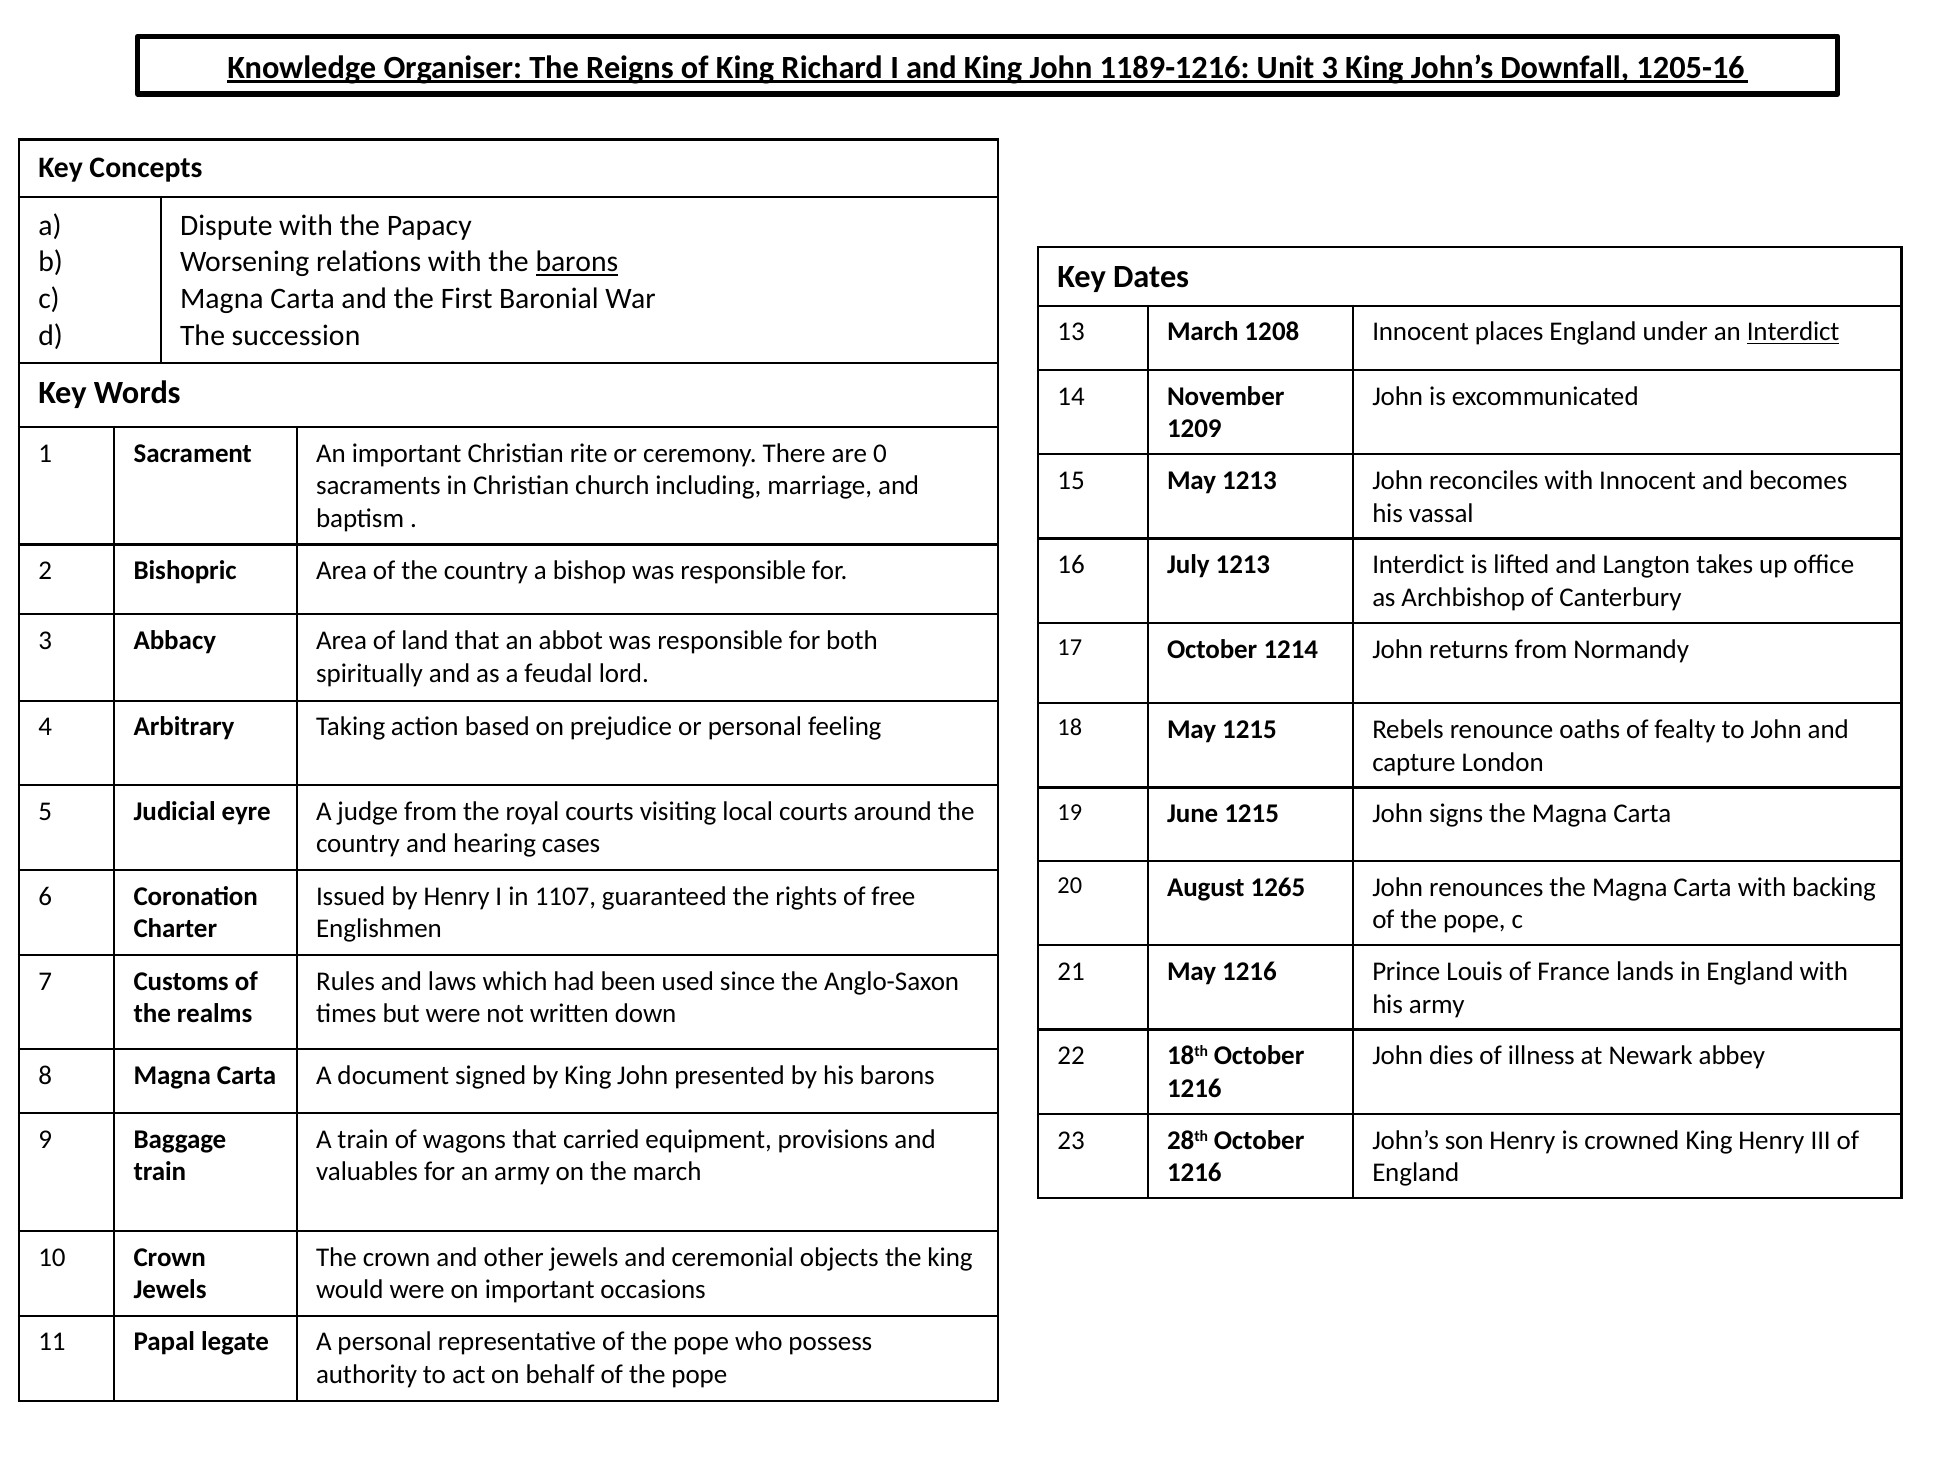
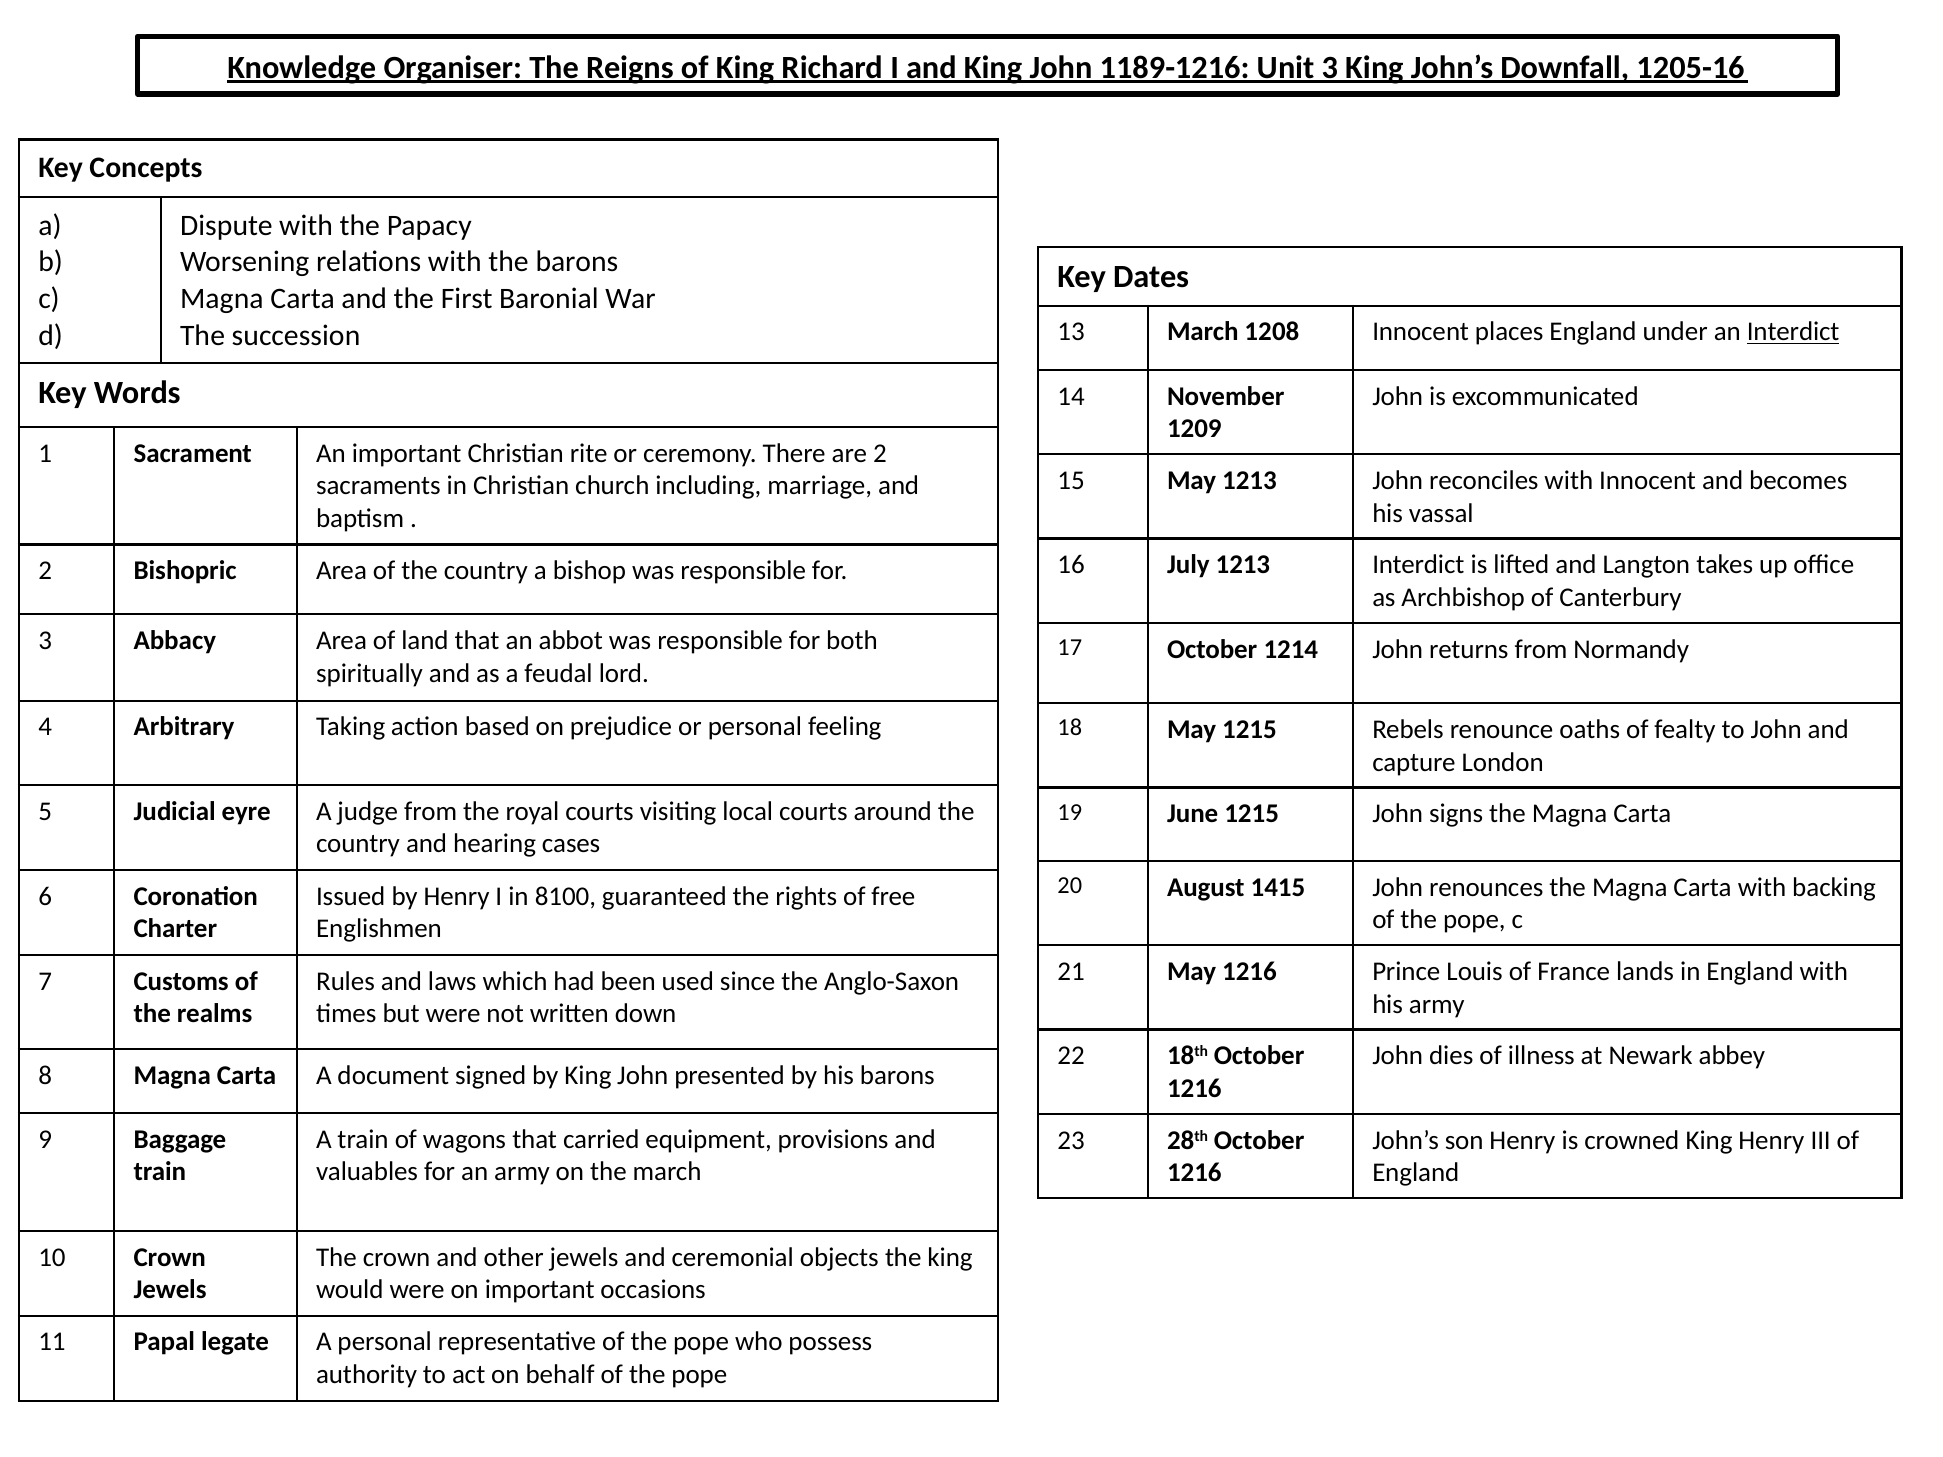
barons at (577, 262) underline: present -> none
are 0: 0 -> 2
1265: 1265 -> 1415
1107: 1107 -> 8100
